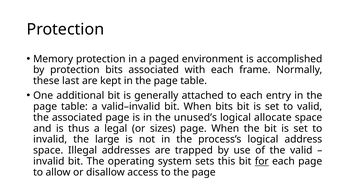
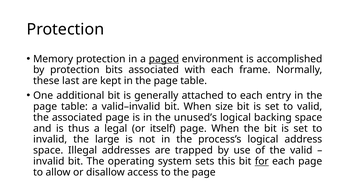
paged underline: none -> present
When bits: bits -> size
allocate: allocate -> backing
sizes: sizes -> itself
